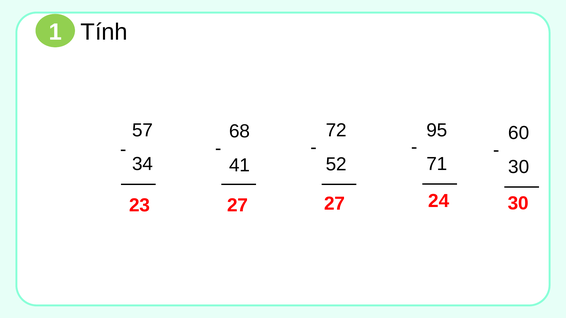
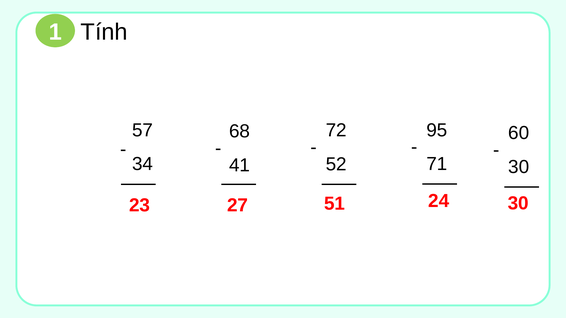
27 27: 27 -> 51
